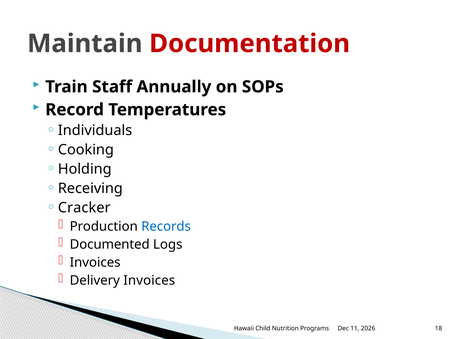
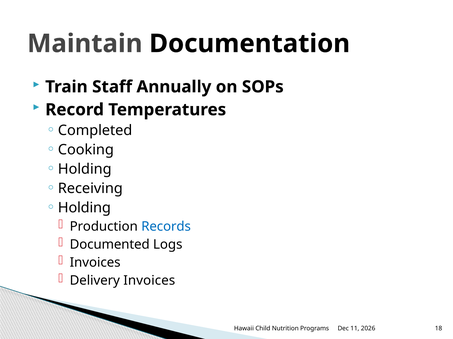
Documentation colour: red -> black
Individuals: Individuals -> Completed
Cracker at (84, 208): Cracker -> Holding
